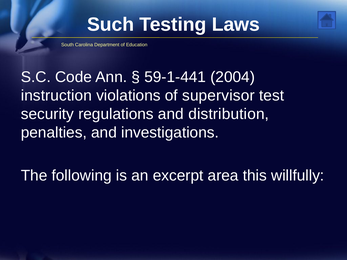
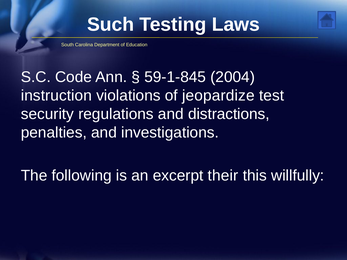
59-1-441: 59-1-441 -> 59-1-845
supervisor: supervisor -> jeopardize
distribution: distribution -> distractions
area: area -> their
